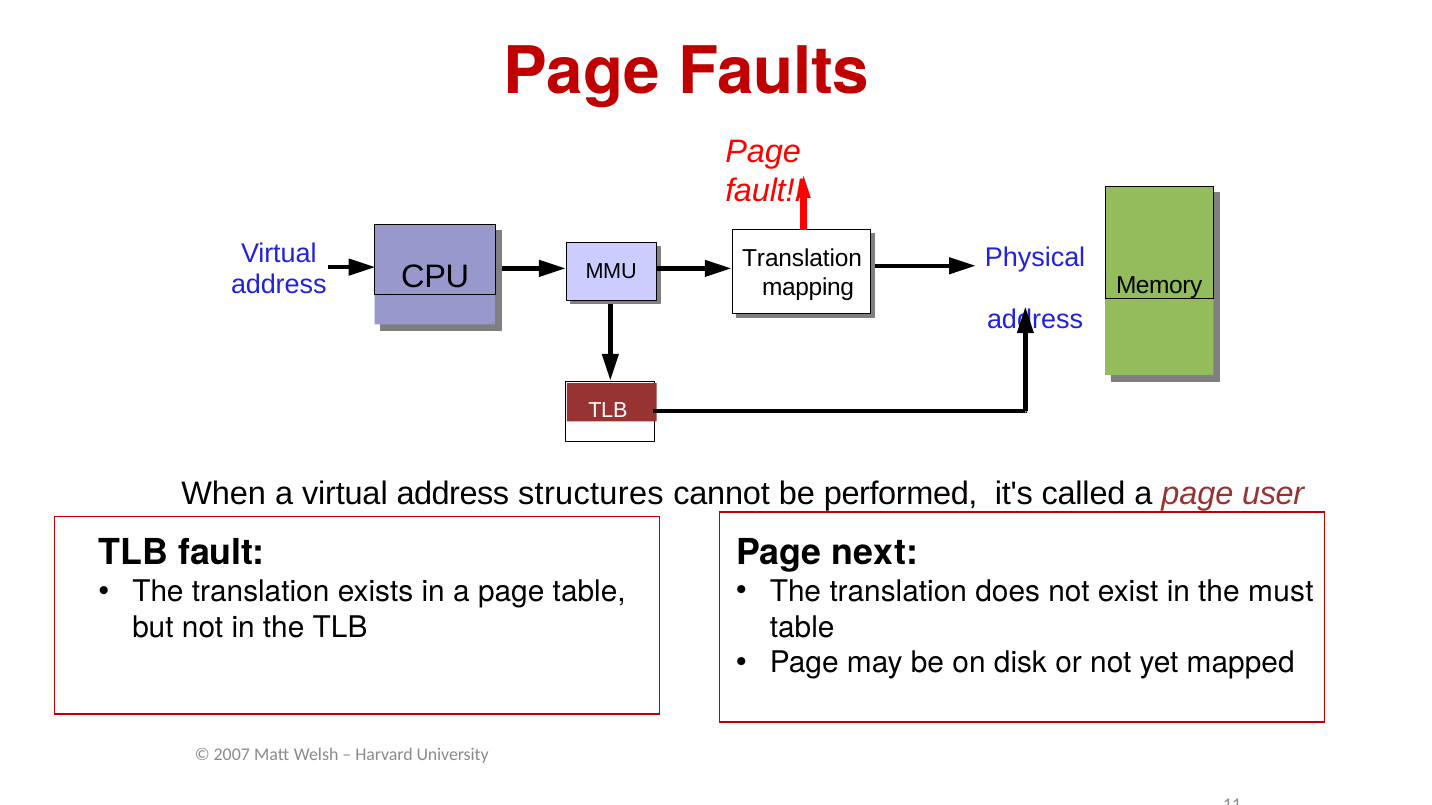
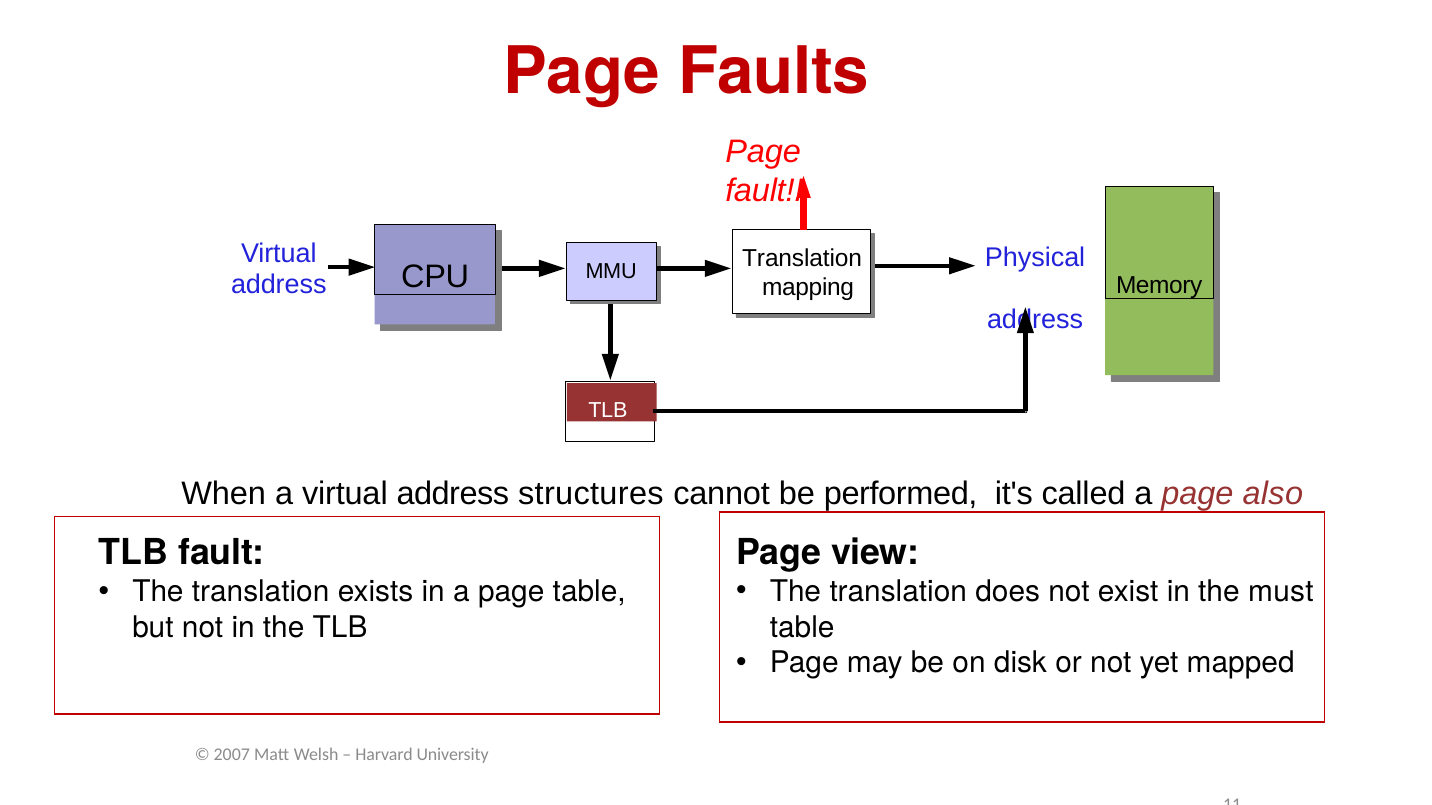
user: user -> also
next: next -> view
